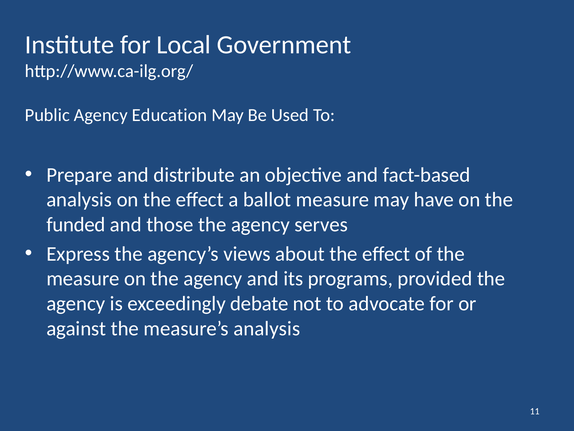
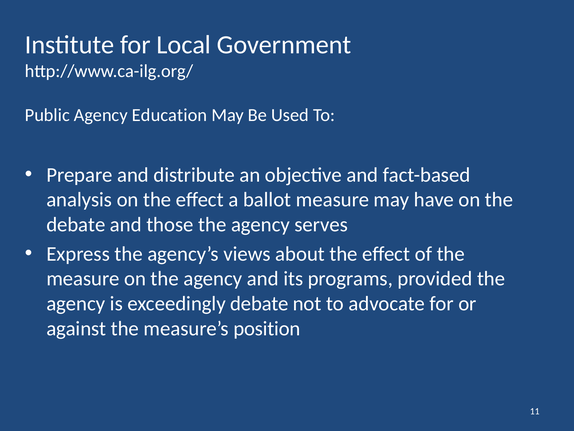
funded at (76, 225): funded -> debate
measure’s analysis: analysis -> position
